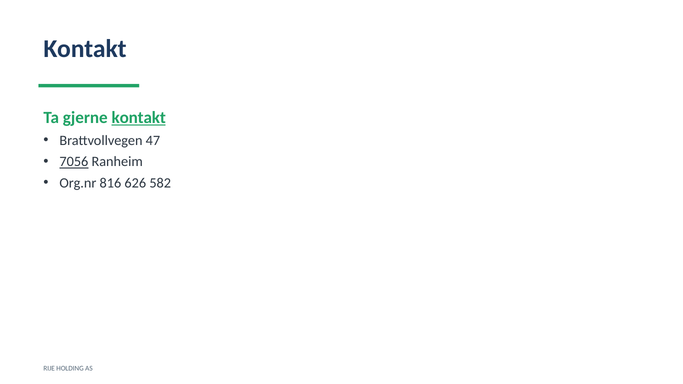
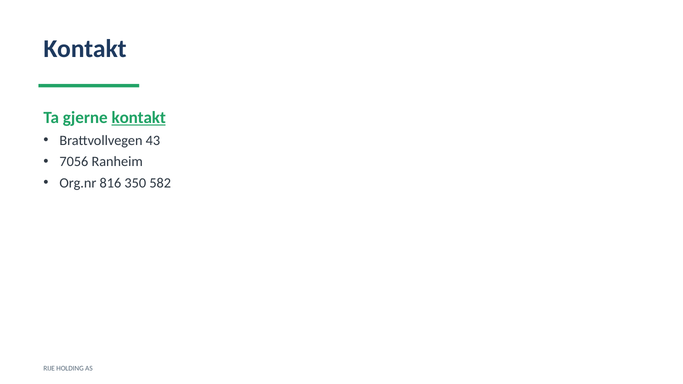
47: 47 -> 43
7056 underline: present -> none
626: 626 -> 350
